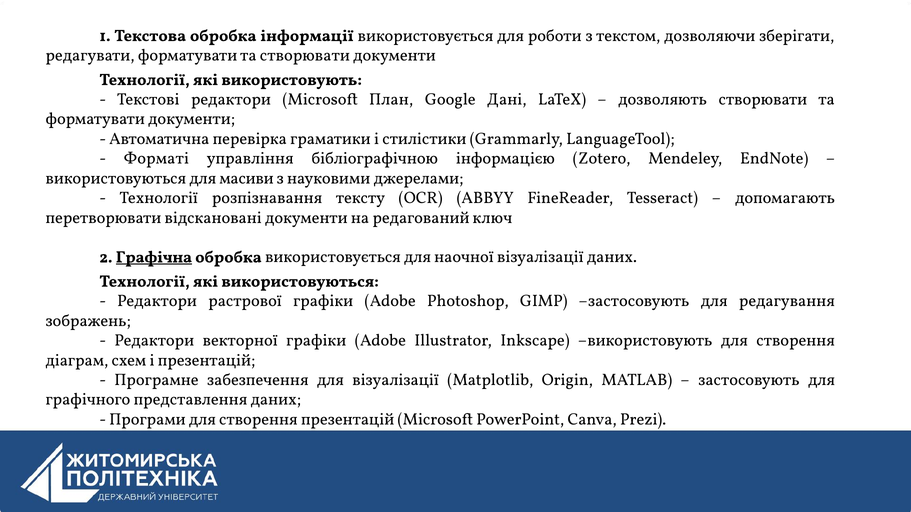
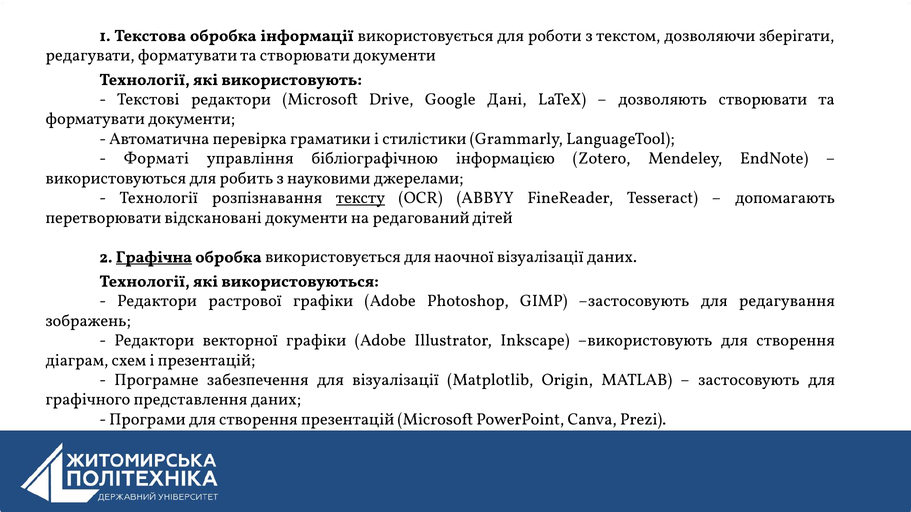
План: План -> Drive
масиви: масиви -> робить
тексту underline: none -> present
ключ: ключ -> дітей
